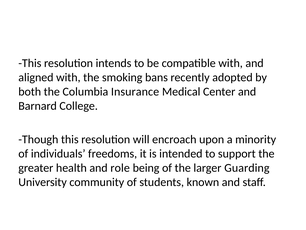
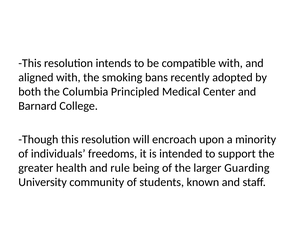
Insurance: Insurance -> Principled
role: role -> rule
